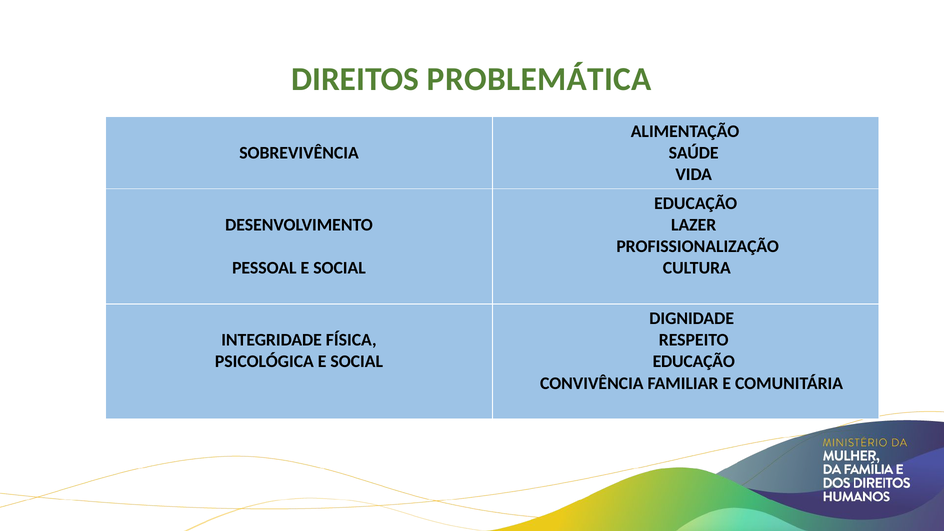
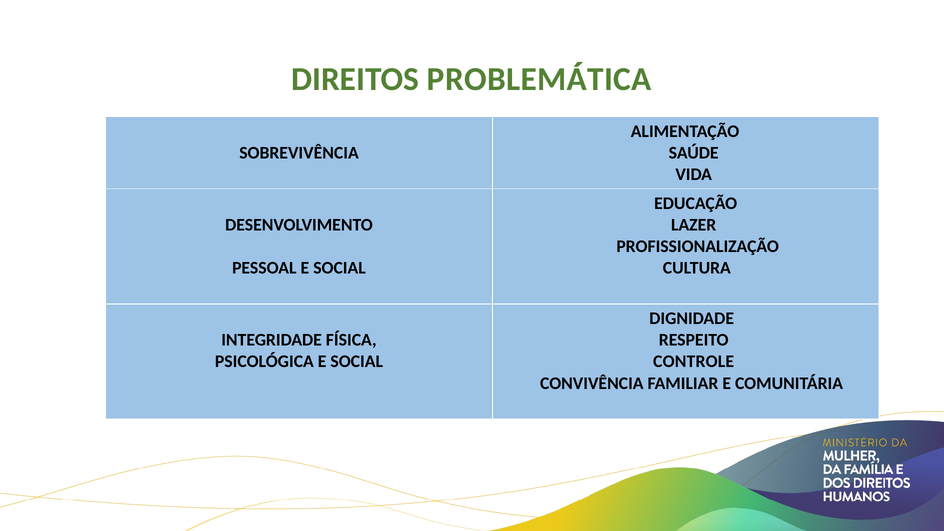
EDUCAÇÃO at (694, 362): EDUCAÇÃO -> CONTROLE
